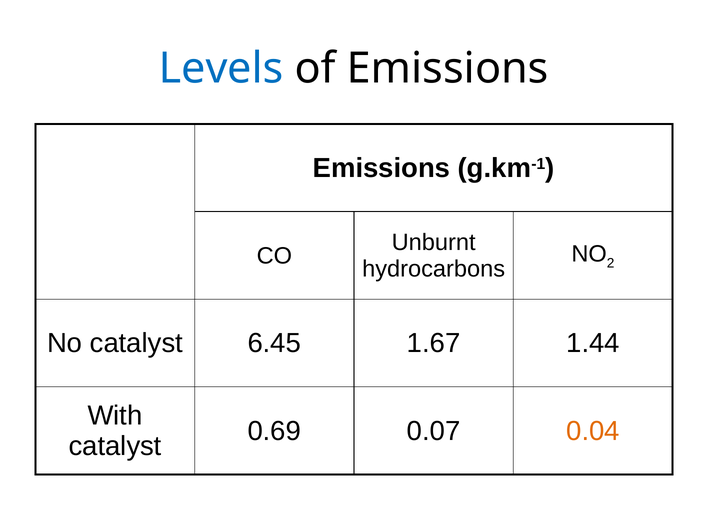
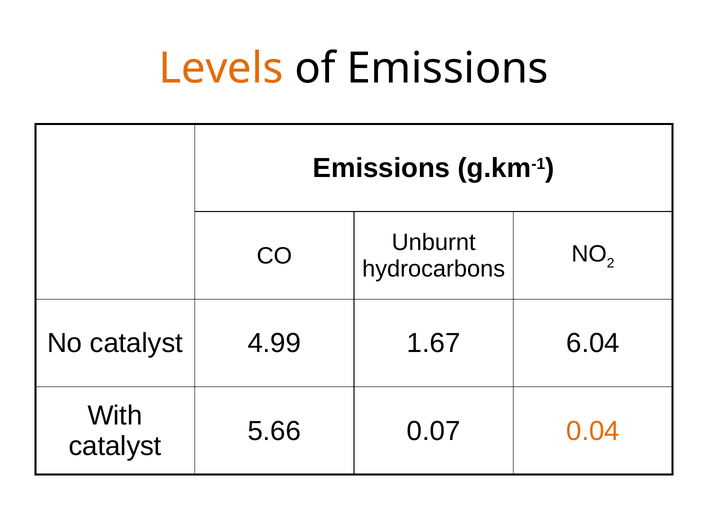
Levels colour: blue -> orange
6.45: 6.45 -> 4.99
1.44: 1.44 -> 6.04
0.69: 0.69 -> 5.66
